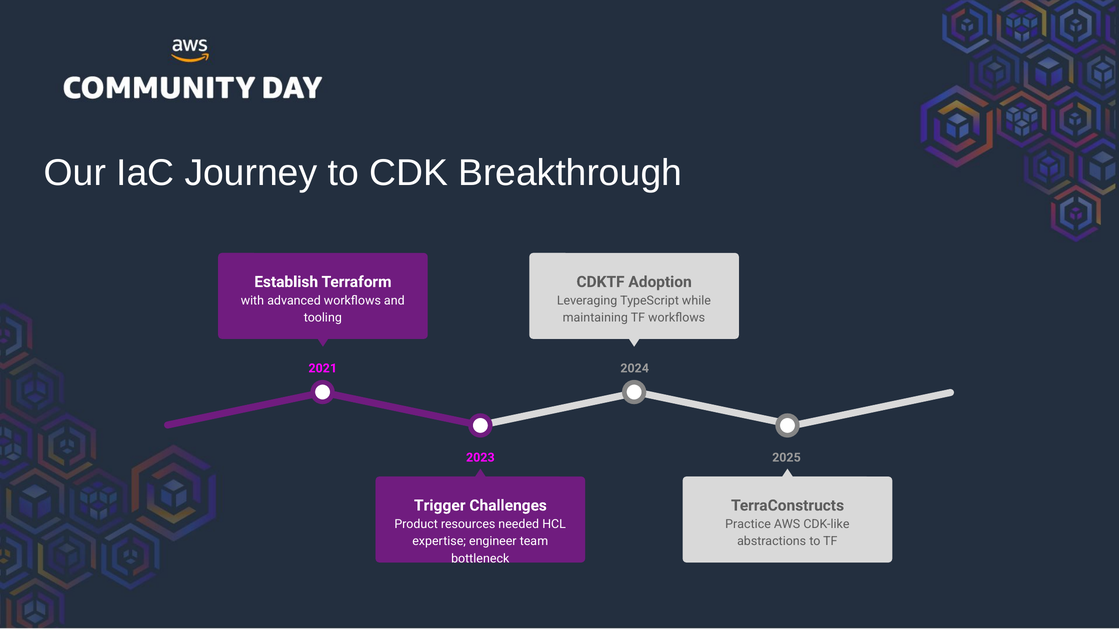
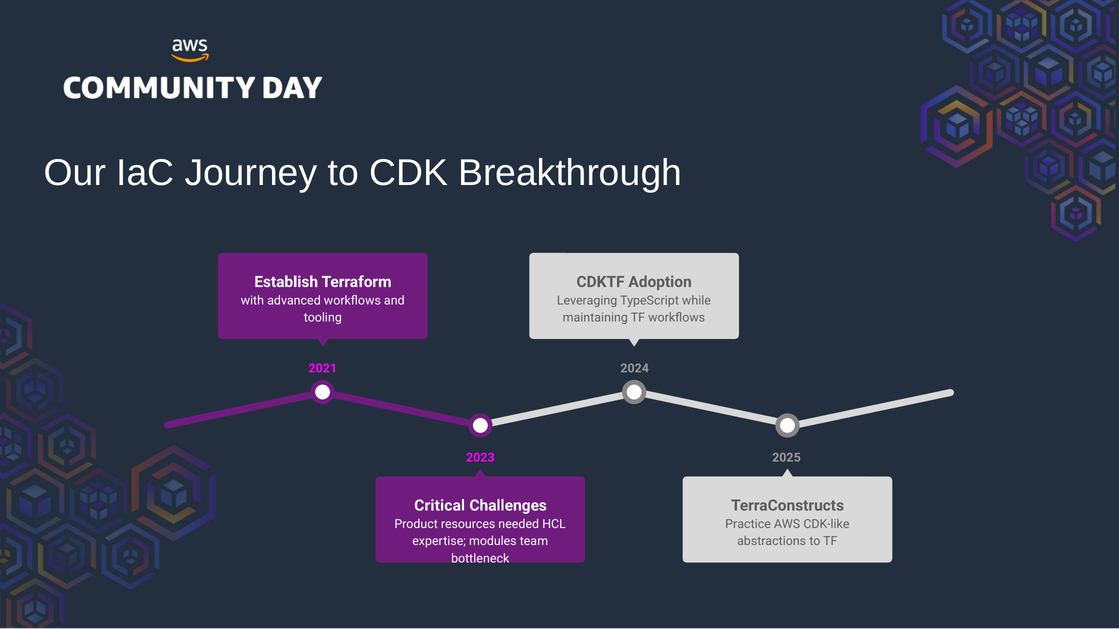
Trigger: Trigger -> Critical
engineer: engineer -> modules
